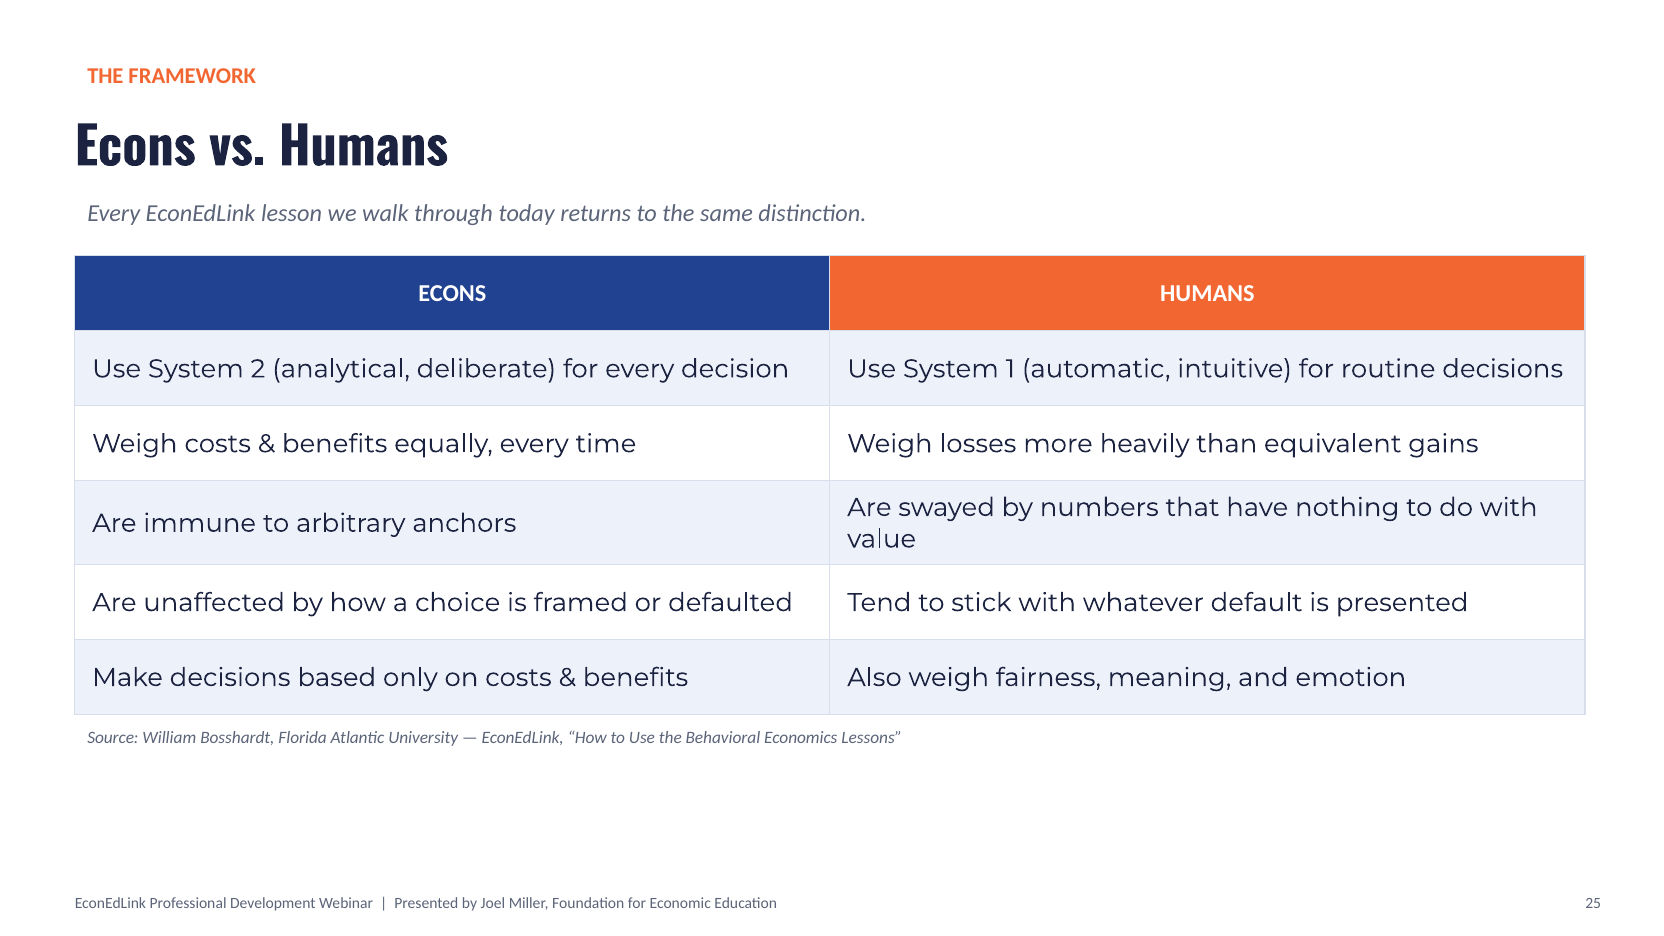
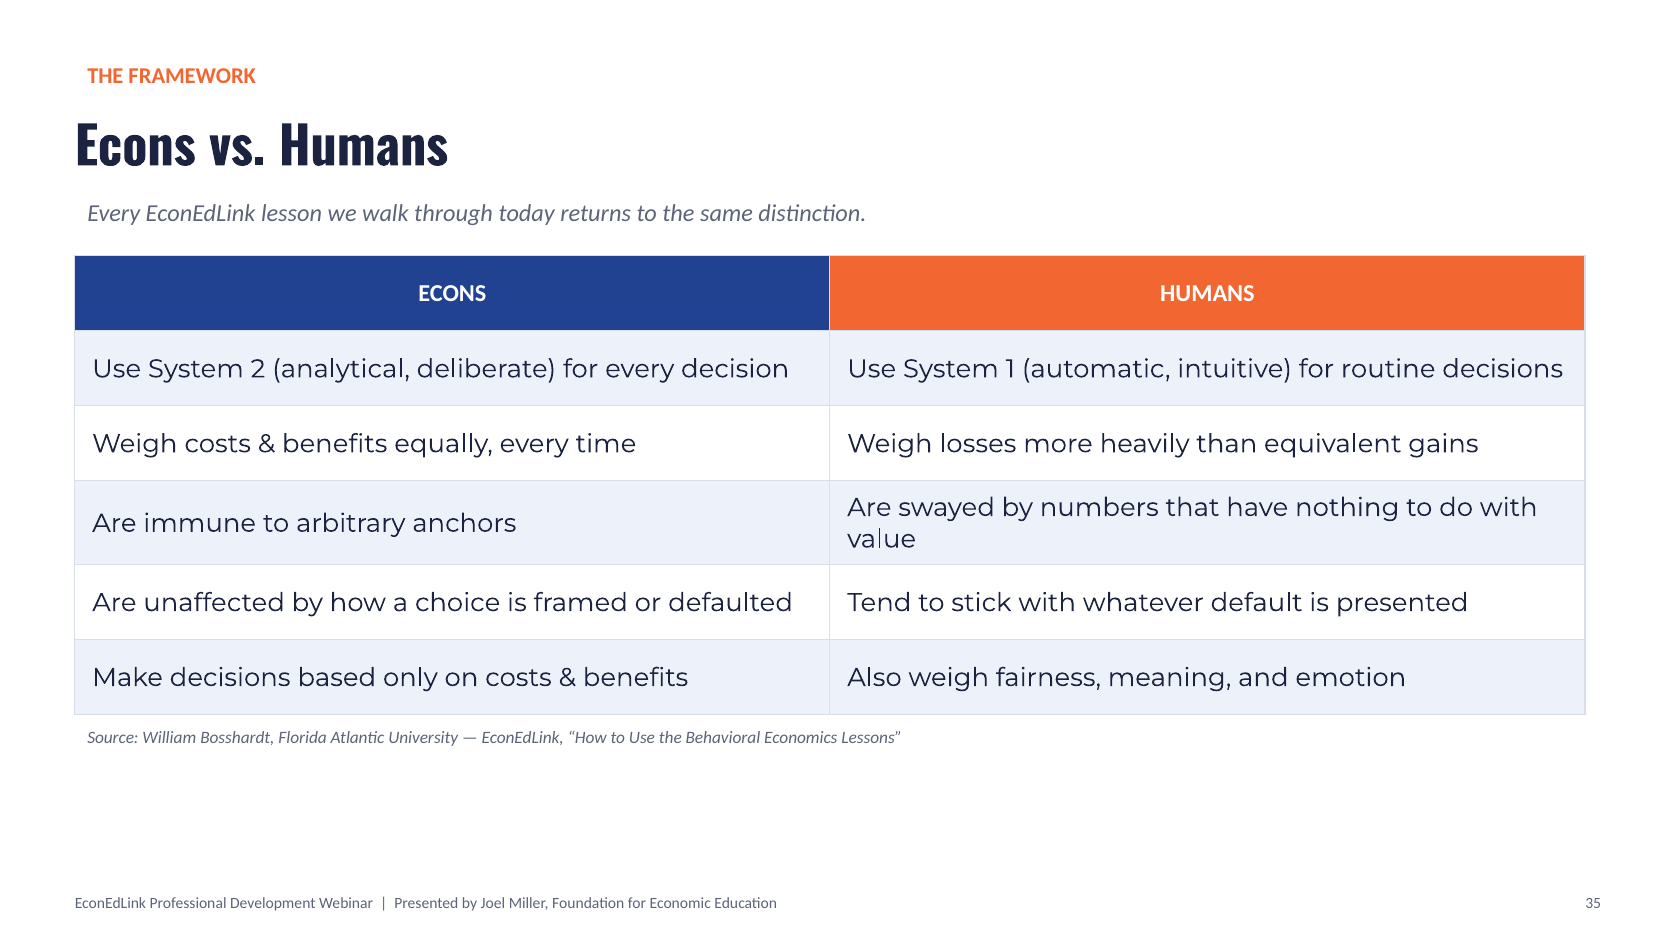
25: 25 -> 35
